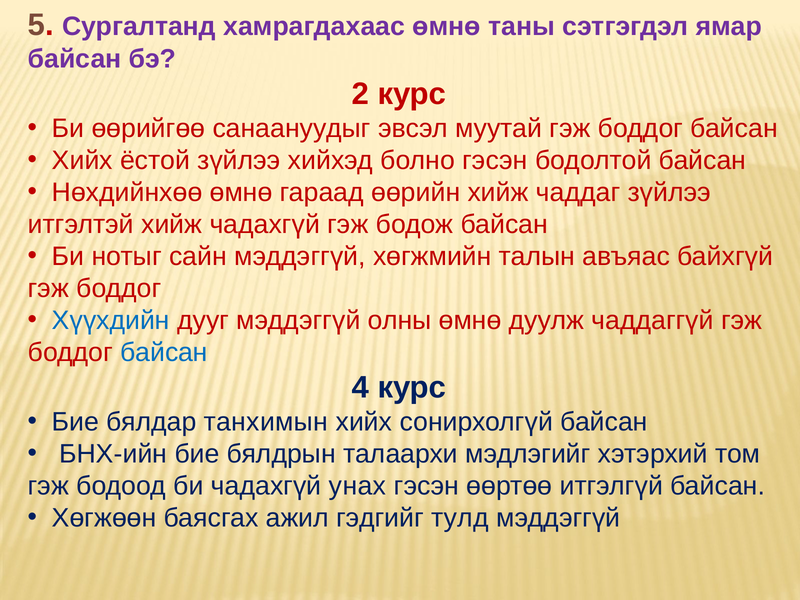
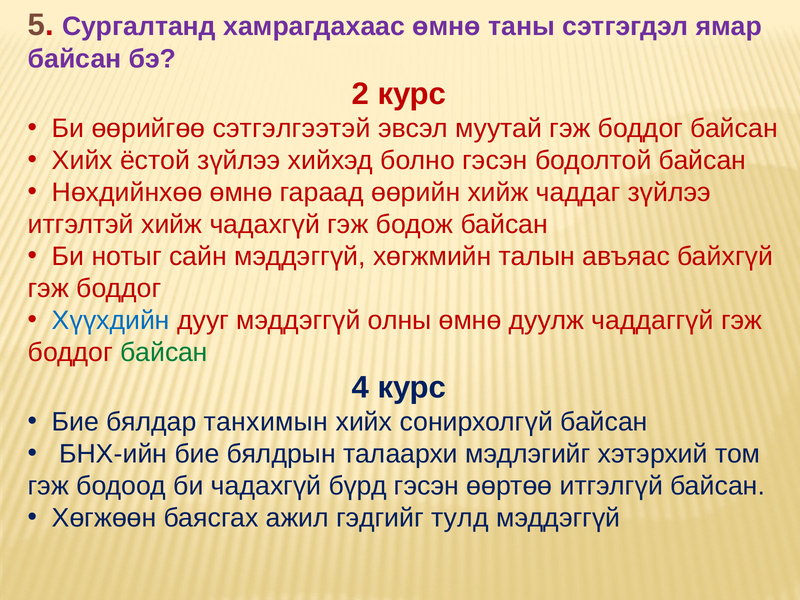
санаануудыг: санаануудыг -> сэтгэлгээтэй
байсан at (164, 352) colour: blue -> green
унах: унах -> бүрд
